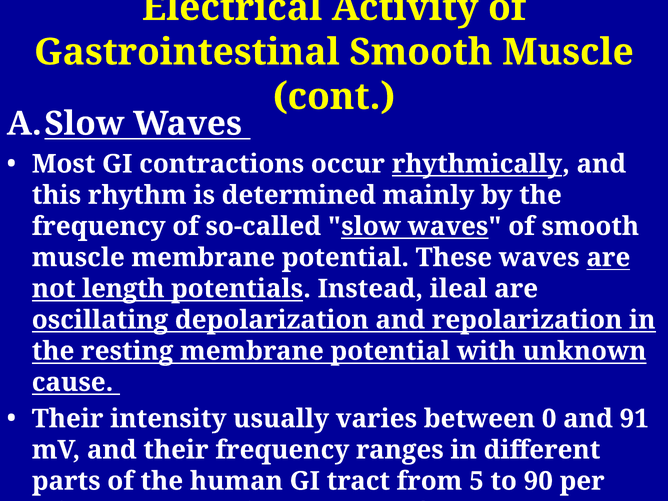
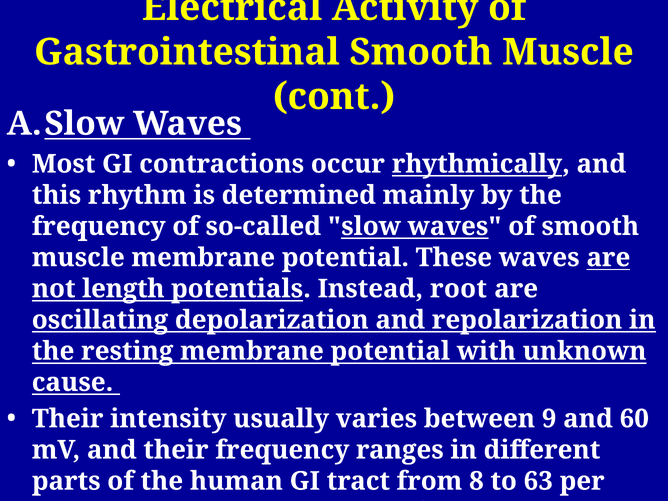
ileal: ileal -> root
between 0: 0 -> 9
91: 91 -> 60
from 5: 5 -> 8
90: 90 -> 63
